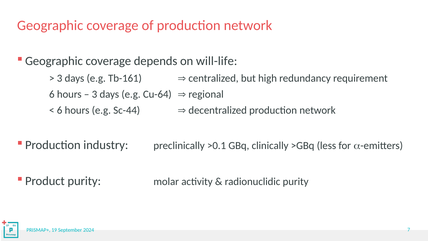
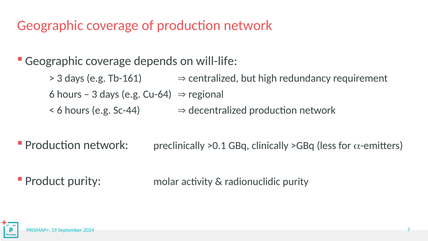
industry at (106, 145): industry -> network
